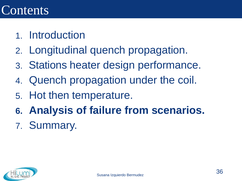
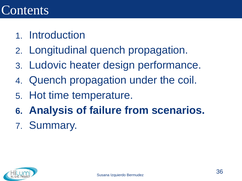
Stations: Stations -> Ludovic
then: then -> time
